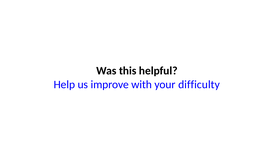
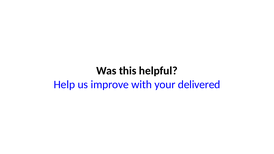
difficulty: difficulty -> delivered
